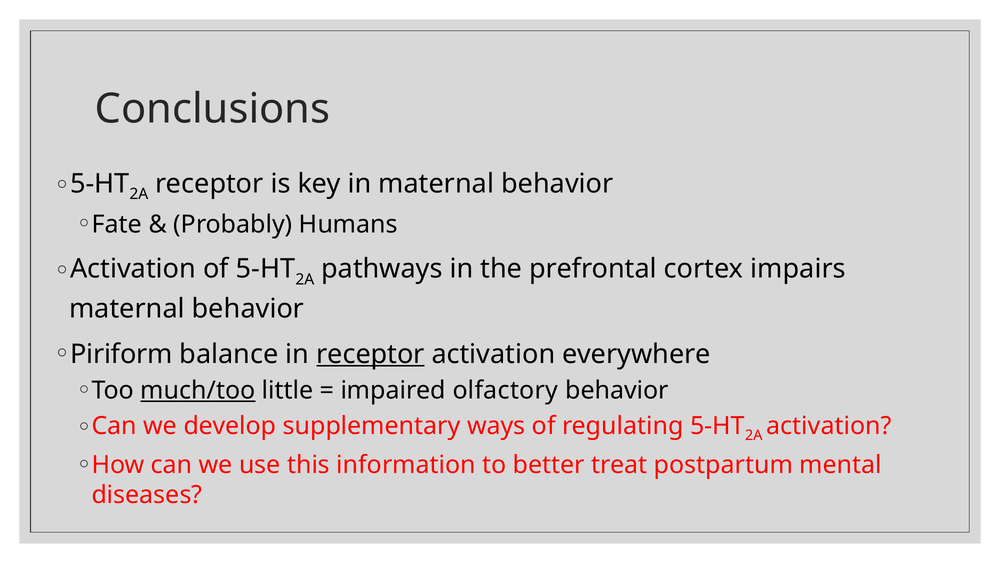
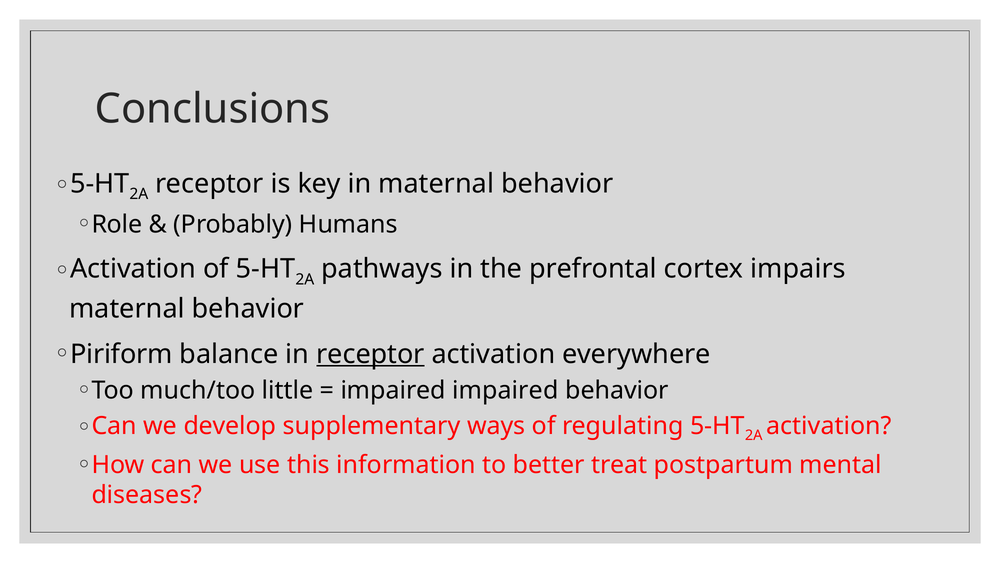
Fate: Fate -> Role
much/too underline: present -> none
impaired olfactory: olfactory -> impaired
